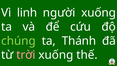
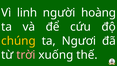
người xuống: xuống -> hoàng
chúng colour: light green -> yellow
Thánh: Thánh -> Ngươi
